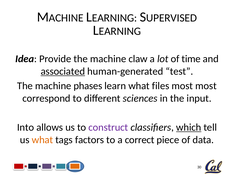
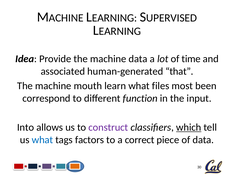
machine claw: claw -> data
associated underline: present -> none
test: test -> that
phases: phases -> mouth
most most: most -> been
sciences: sciences -> function
what at (42, 140) colour: orange -> blue
